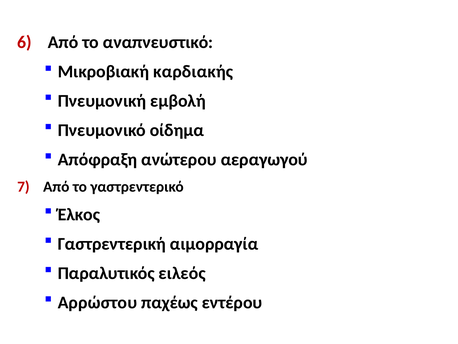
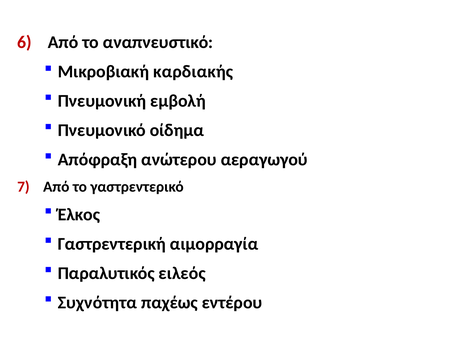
Αρρώστου: Αρρώστου -> Συχνότητα
